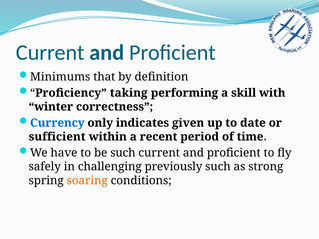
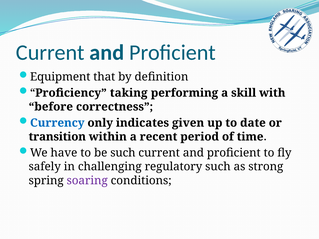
Minimums: Minimums -> Equipment
winter: winter -> before
sufficient: sufficient -> transition
previously: previously -> regulatory
soaring colour: orange -> purple
